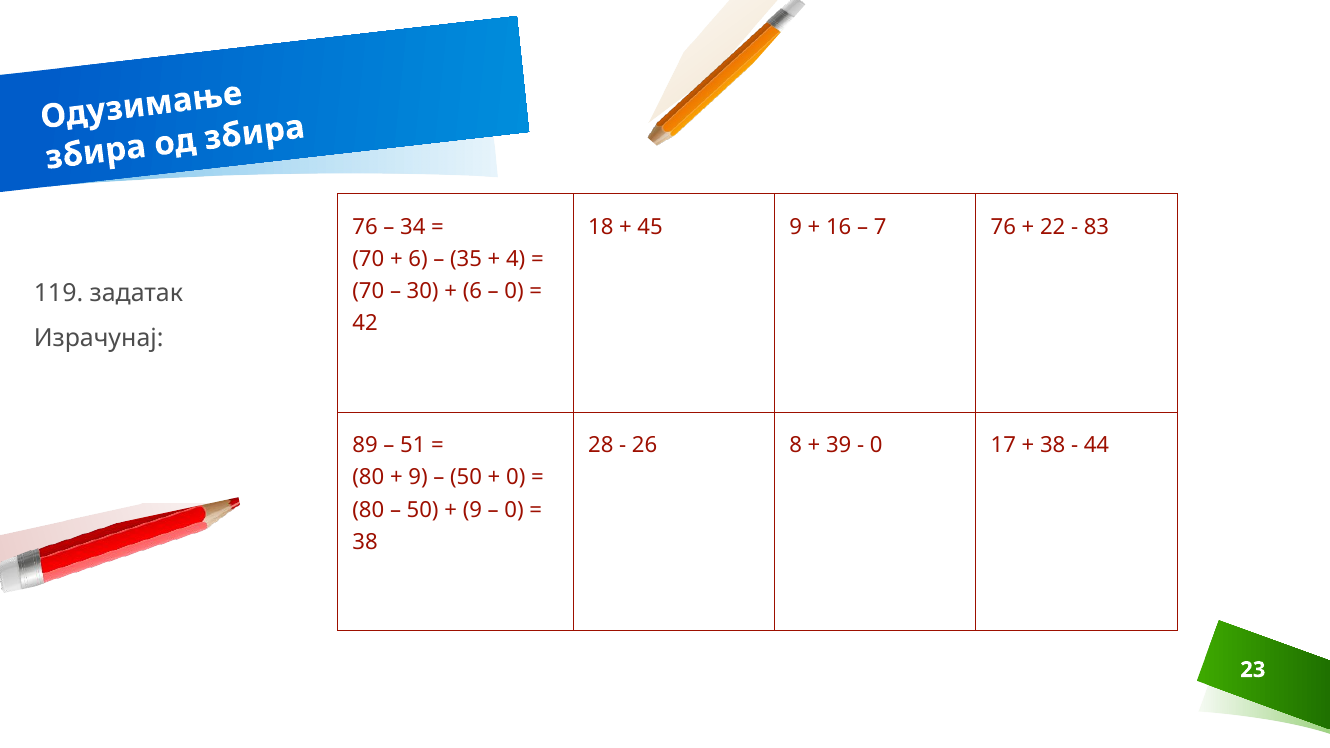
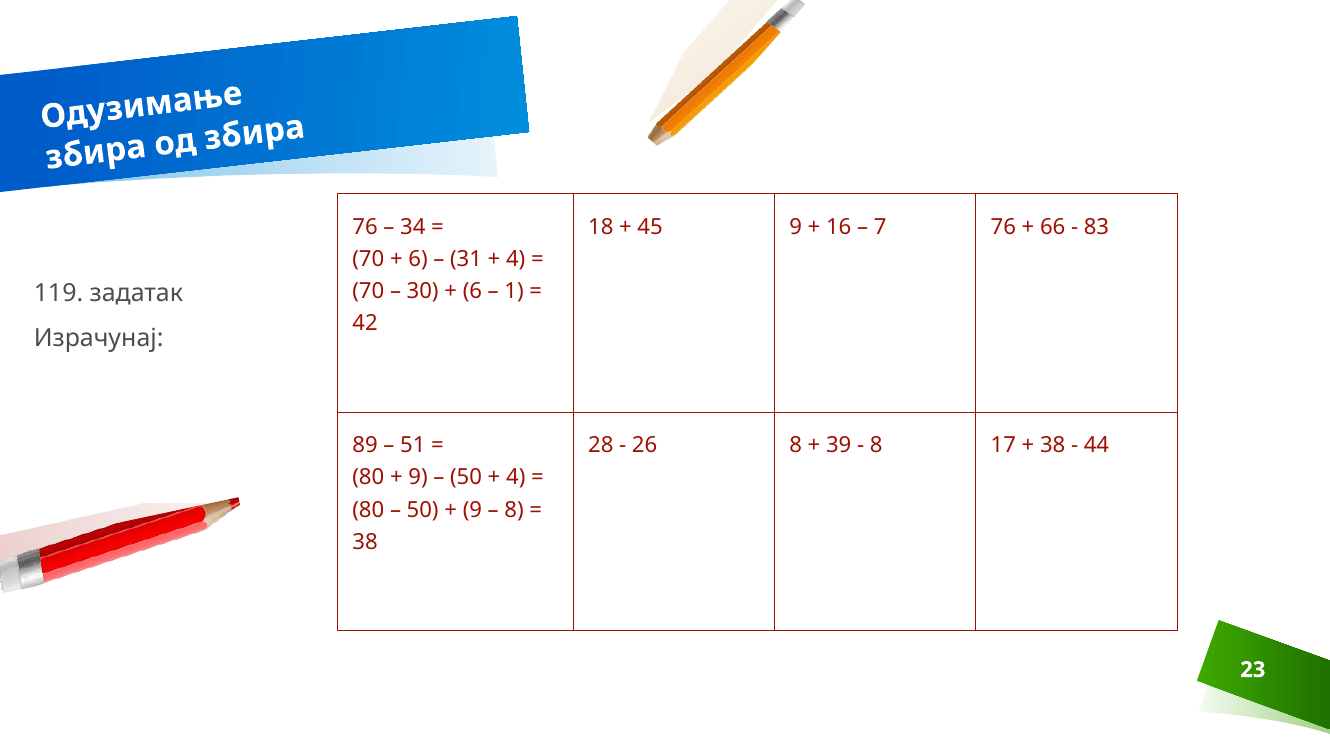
22: 22 -> 66
35: 35 -> 31
0 at (514, 292): 0 -> 1
0 at (876, 446): 0 -> 8
0 at (516, 478): 0 -> 4
0 at (514, 510): 0 -> 8
